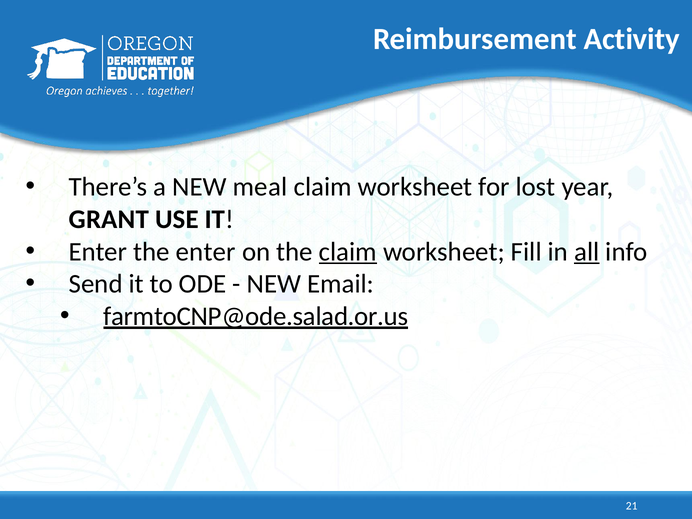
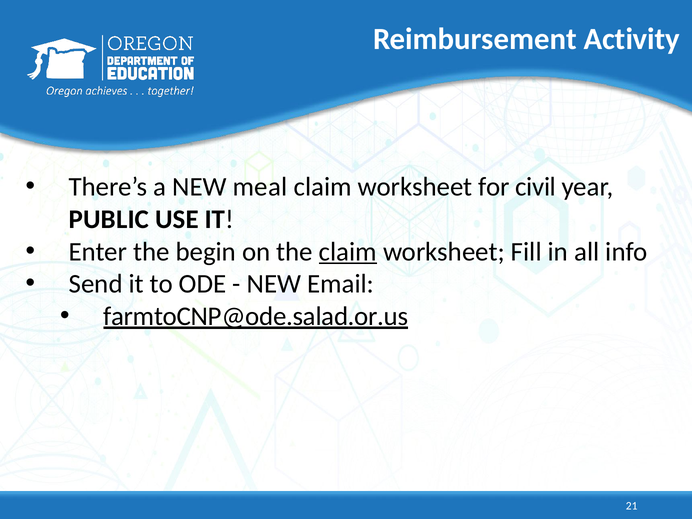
lost: lost -> civil
GRANT: GRANT -> PUBLIC
the enter: enter -> begin
all underline: present -> none
